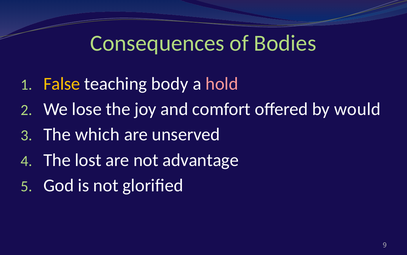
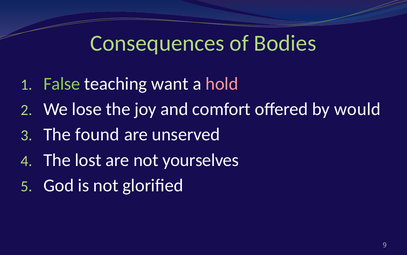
False colour: yellow -> light green
body: body -> want
which: which -> found
advantage: advantage -> yourselves
